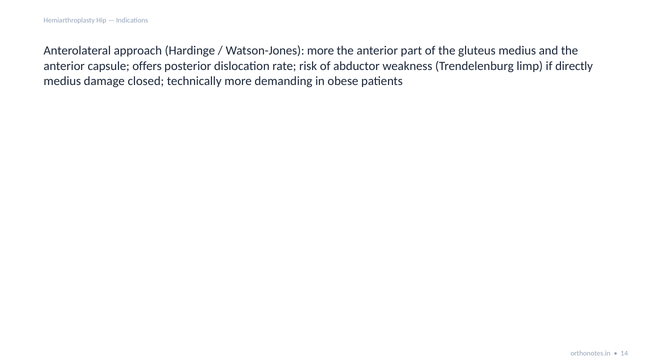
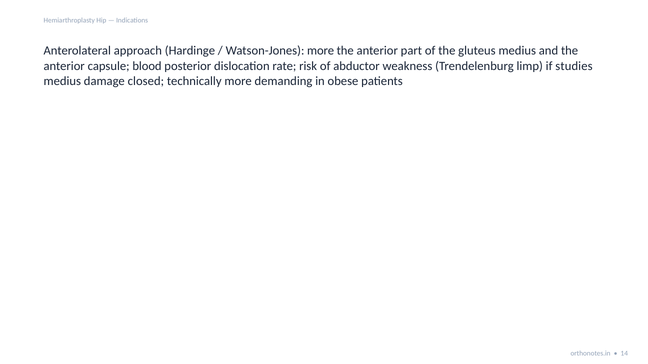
offers: offers -> blood
directly: directly -> studies
